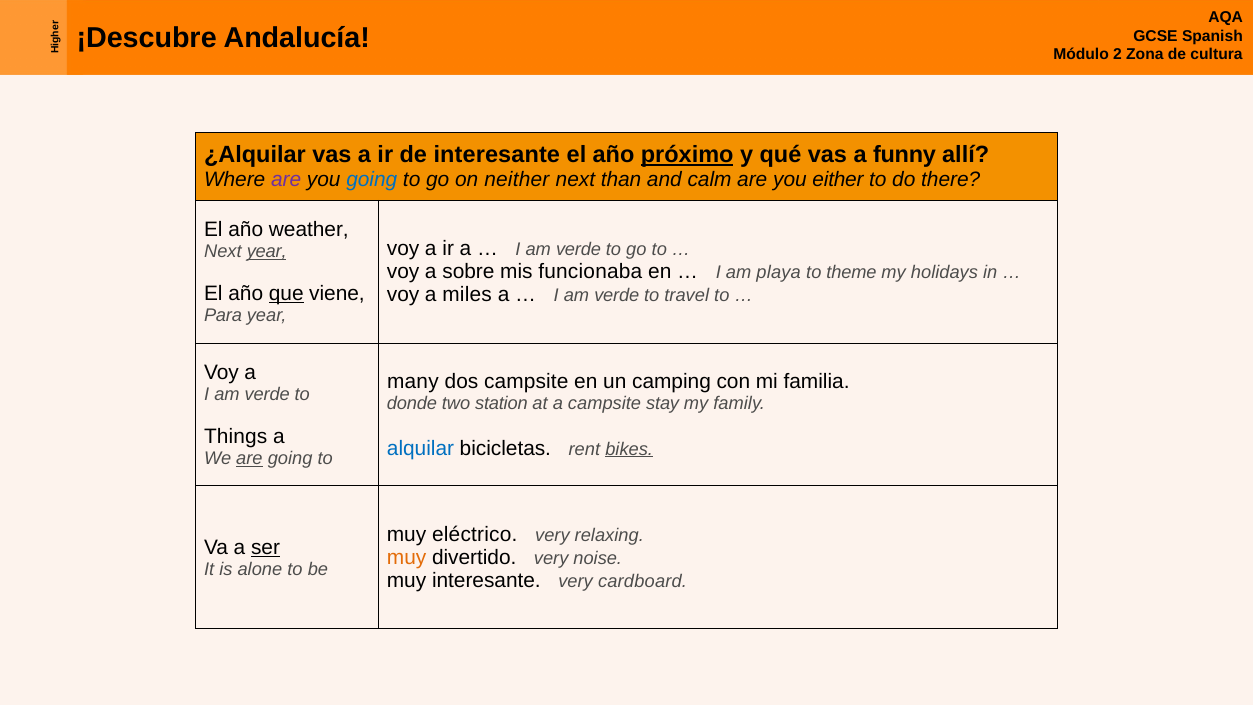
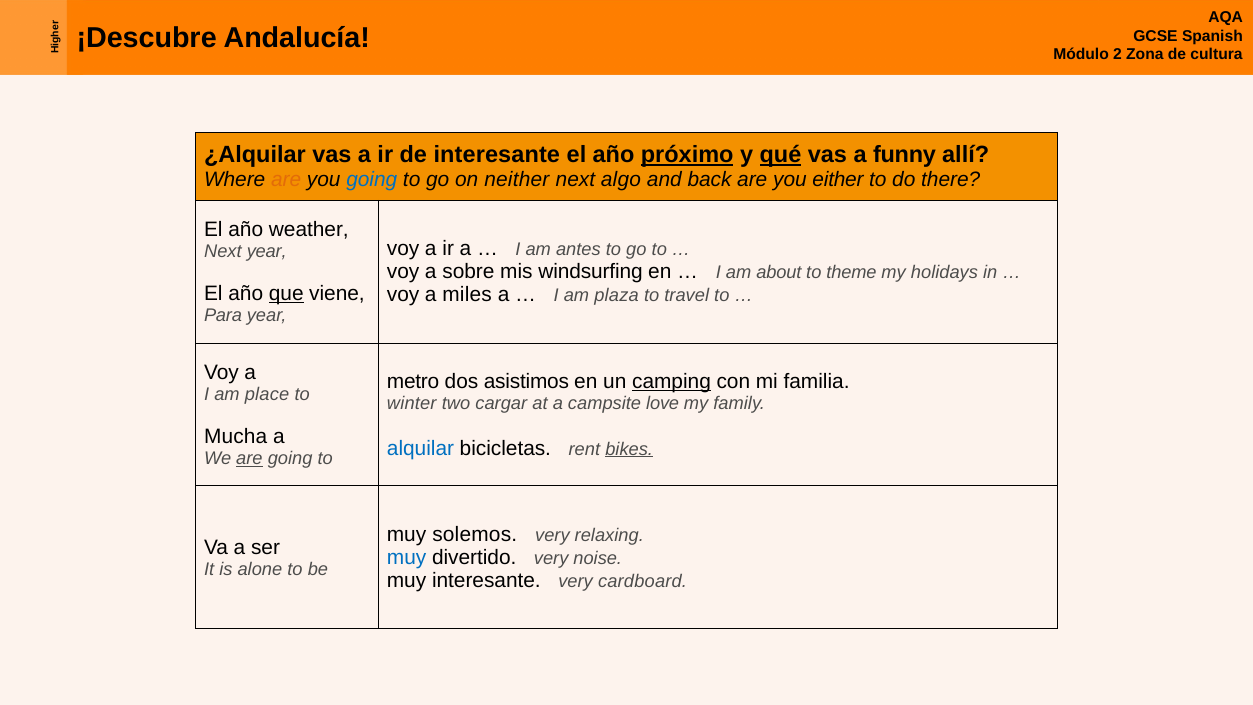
qué underline: none -> present
are at (286, 180) colour: purple -> orange
than: than -> algo
calm: calm -> back
verde at (579, 249): verde -> antes
year at (267, 251) underline: present -> none
funcionaba: funcionaba -> windsurfing
playa: playa -> about
verde at (617, 296): verde -> plaza
many: many -> metro
dos campsite: campsite -> asistimos
camping underline: none -> present
verde at (267, 394): verde -> place
donde: donde -> winter
station: station -> cargar
stay: stay -> love
Things: Things -> Mucha
eléctrico: eléctrico -> solemos
ser underline: present -> none
muy at (407, 557) colour: orange -> blue
